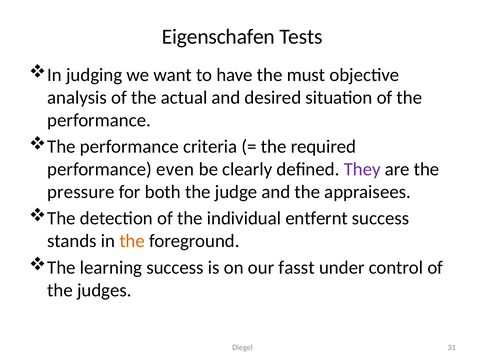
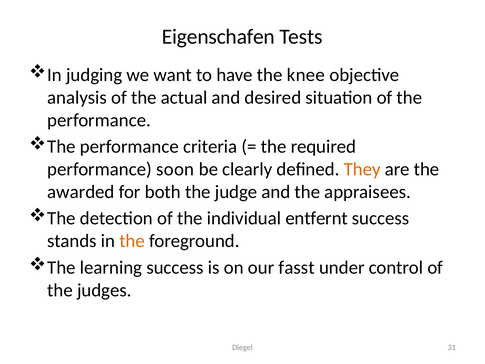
must: must -> knee
even: even -> soon
They colour: purple -> orange
pressure: pressure -> awarded
